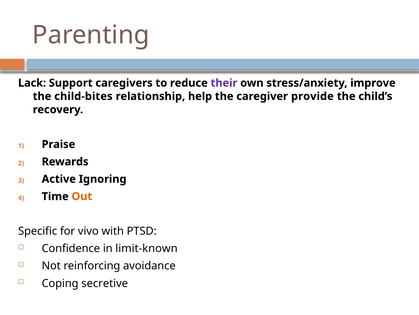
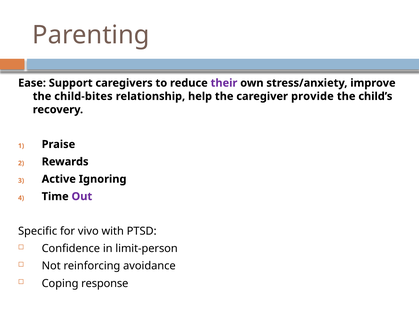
Lack: Lack -> Ease
Out colour: orange -> purple
limit-known: limit-known -> limit-person
secretive: secretive -> response
